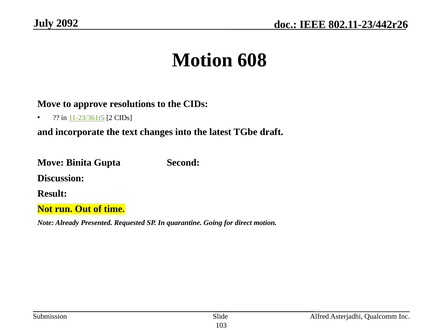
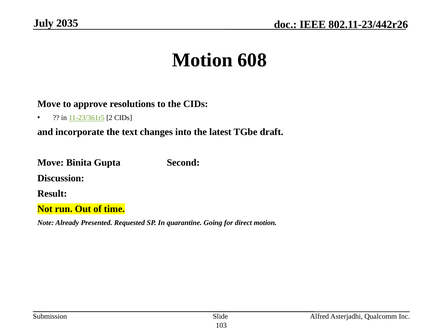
2092: 2092 -> 2035
